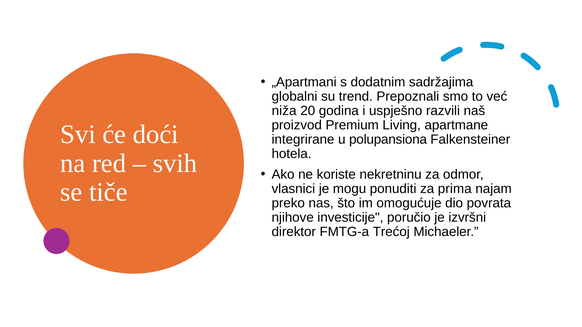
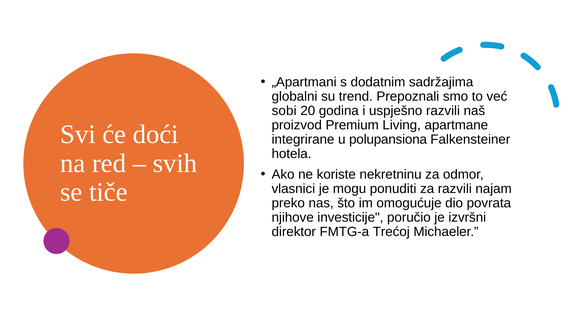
niža: niža -> sobi
za prima: prima -> razvili
